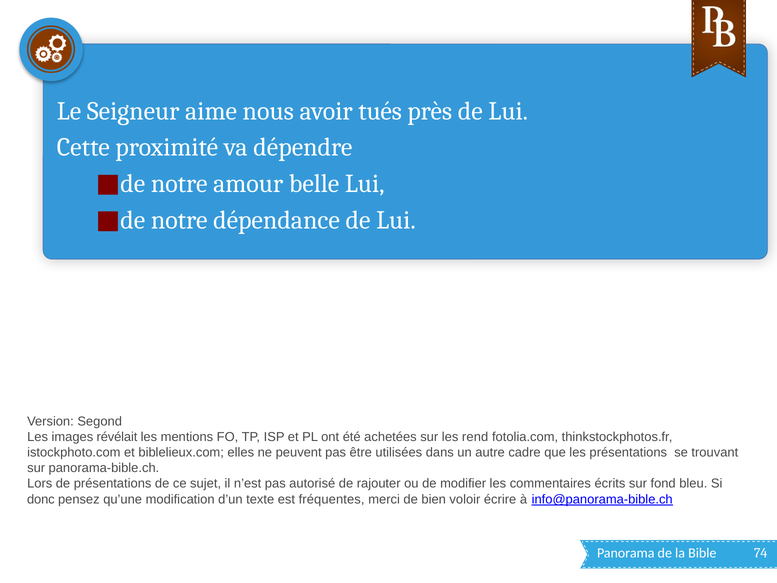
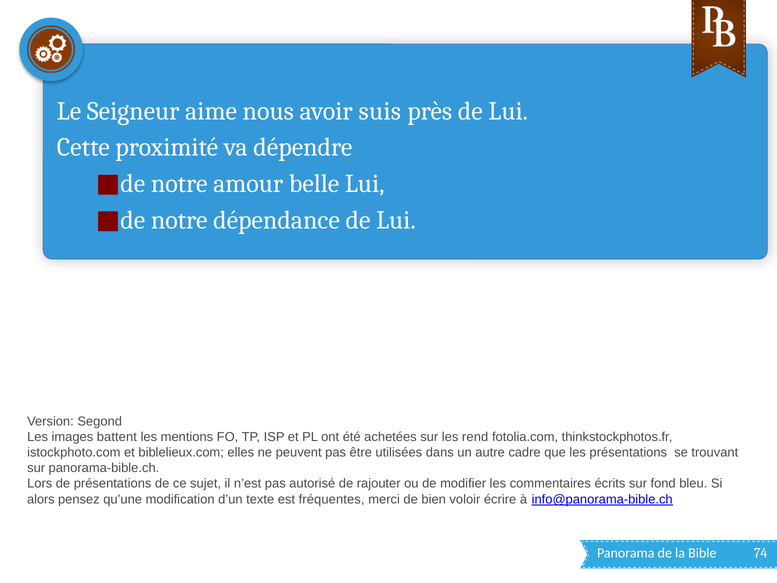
tués: tués -> suis
révélait: révélait -> battent
donc: donc -> alors
